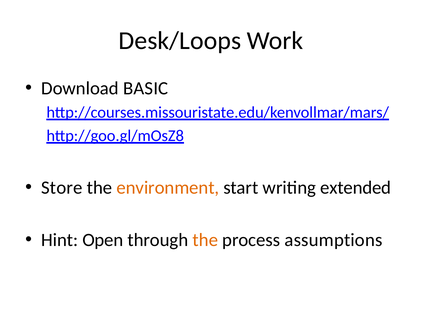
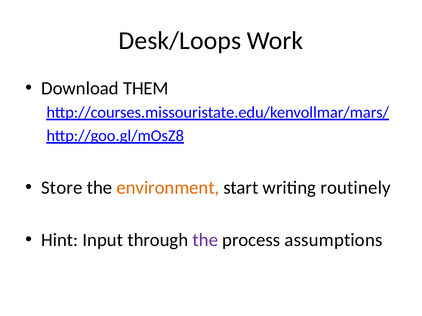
BASIC: BASIC -> THEM
extended: extended -> routinely
Open: Open -> Input
the at (205, 240) colour: orange -> purple
